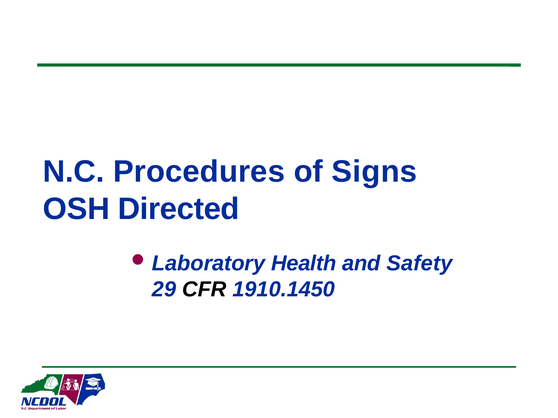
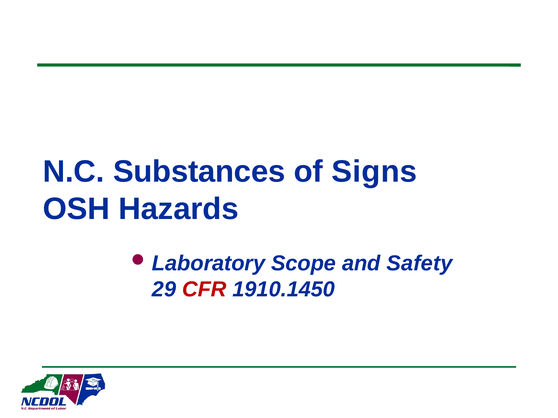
Procedures: Procedures -> Substances
Directed: Directed -> Hazards
Health: Health -> Scope
CFR colour: black -> red
